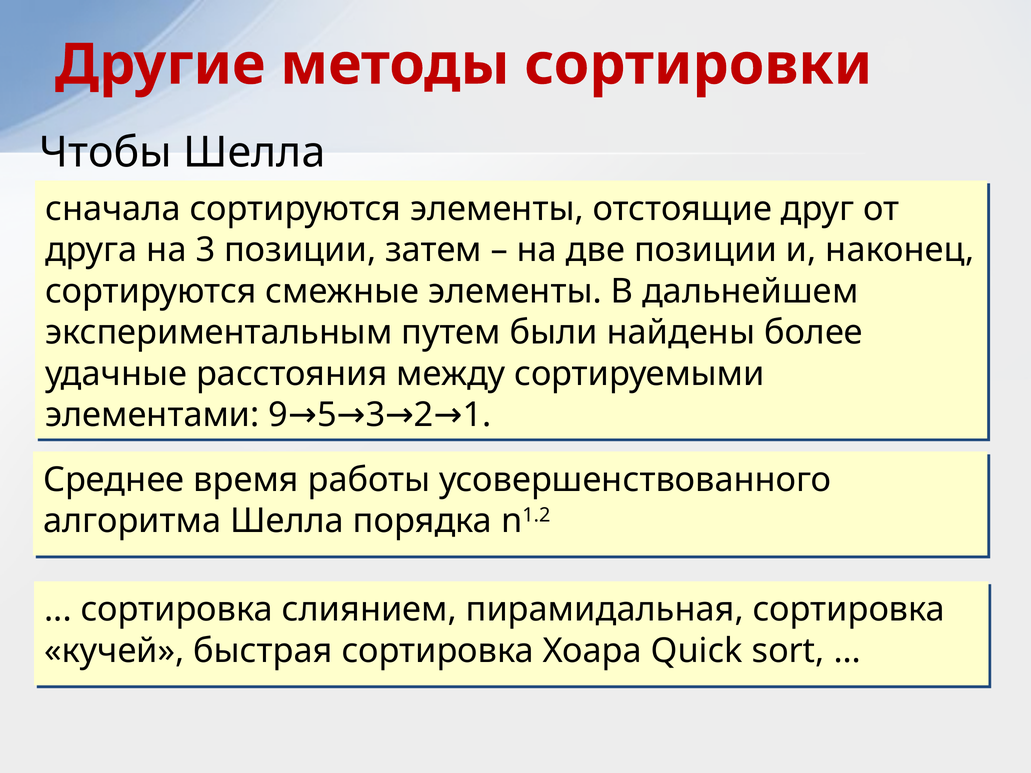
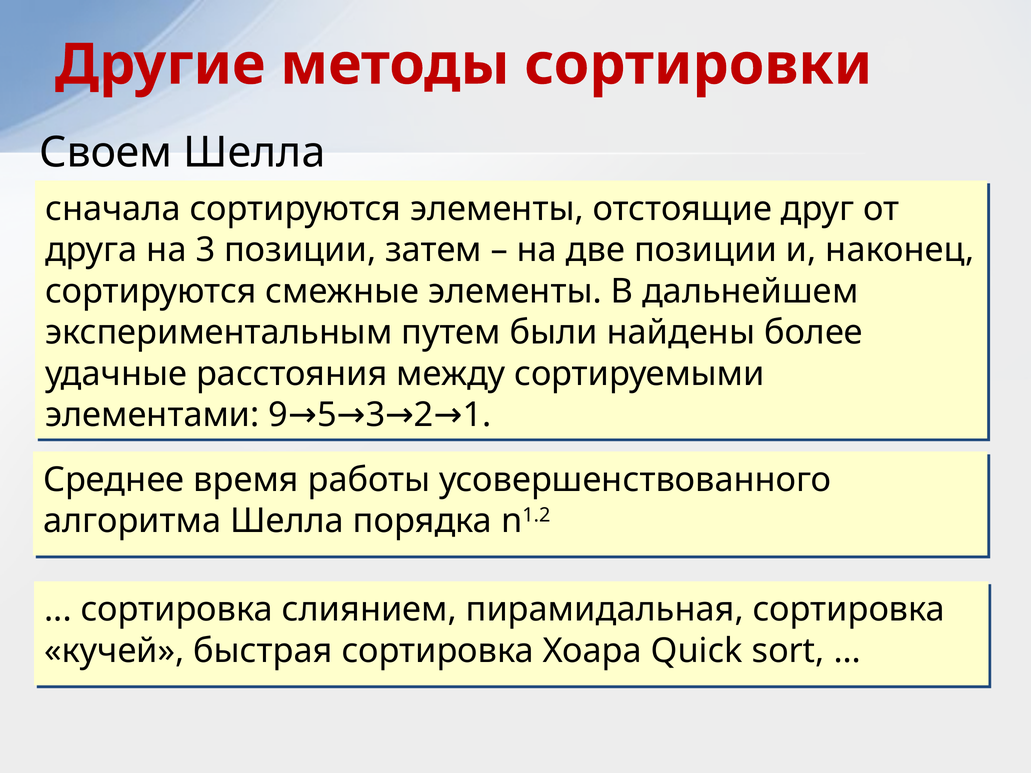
Чтобы: Чтобы -> Своем
